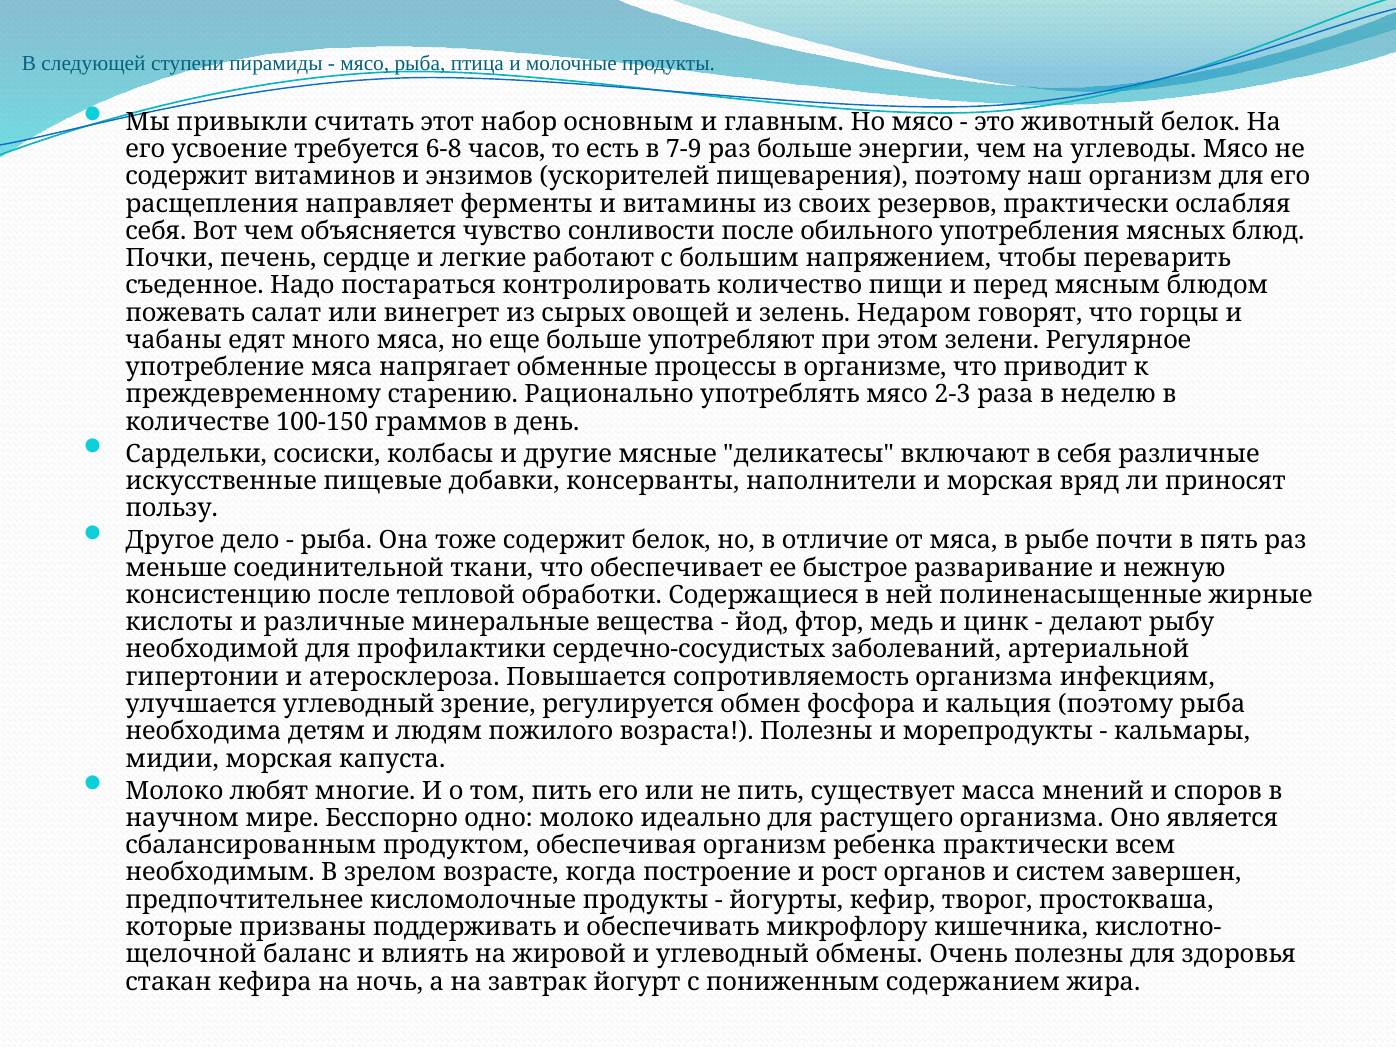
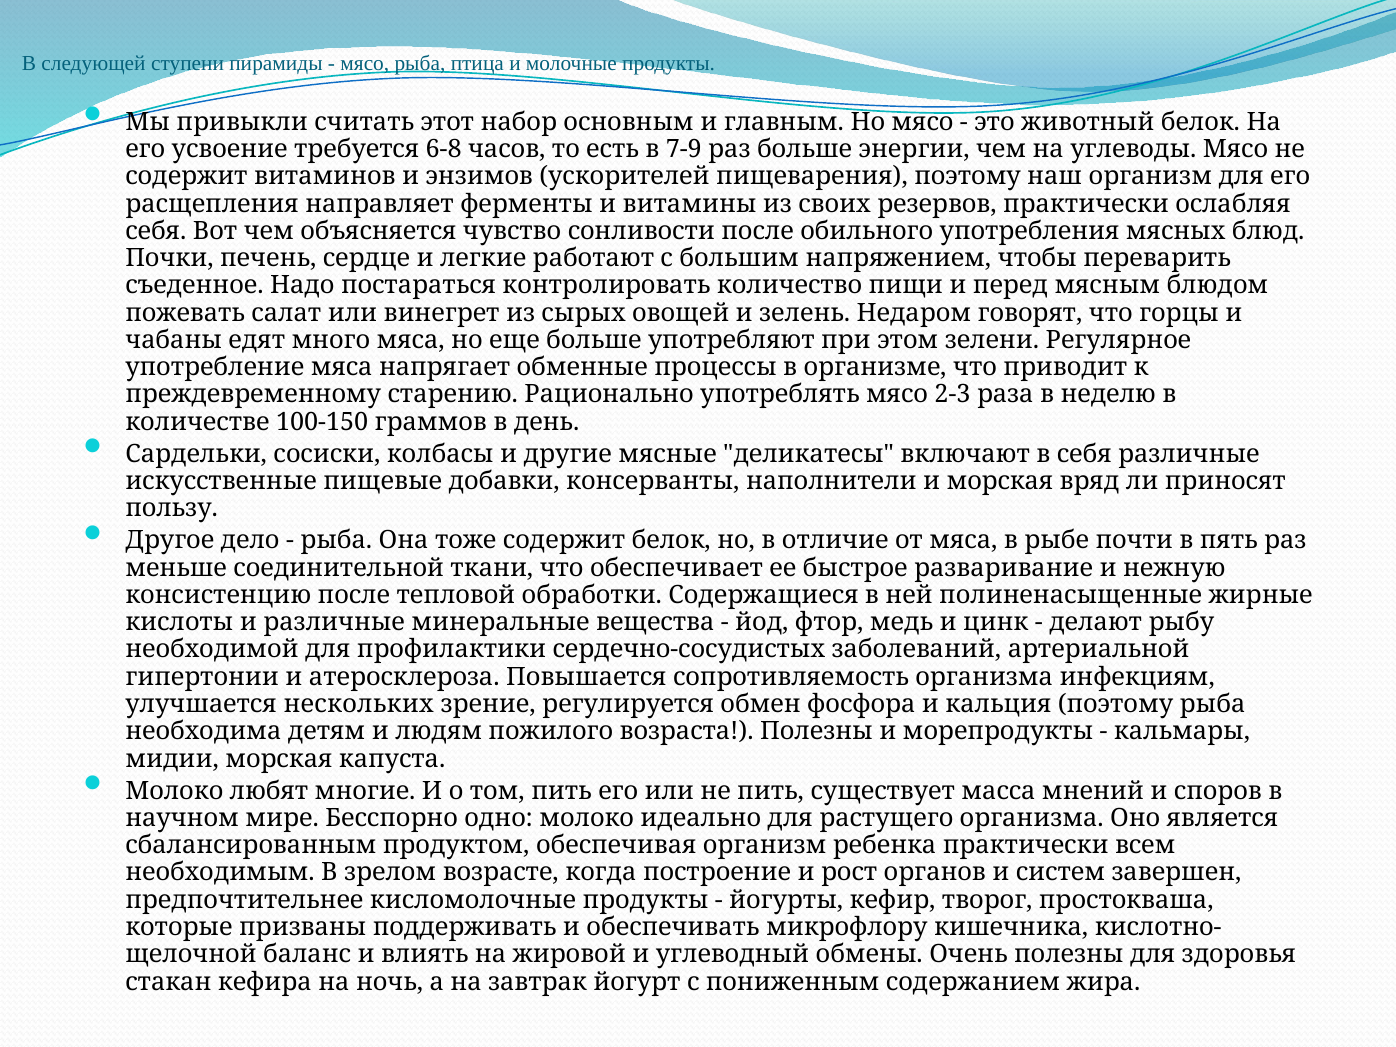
улучшается углеводный: углеводный -> нескольких
